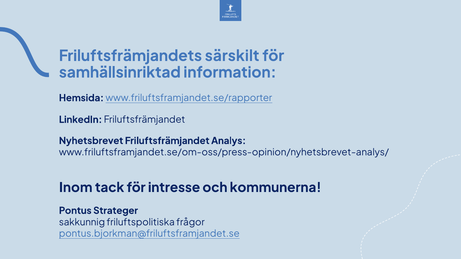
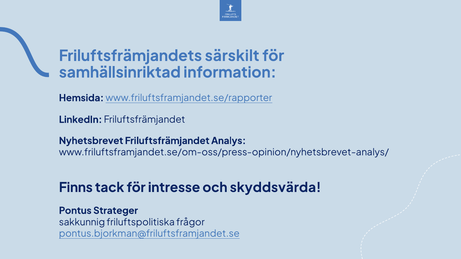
Inom: Inom -> Finns
kommunerna: kommunerna -> skyddsvärda
